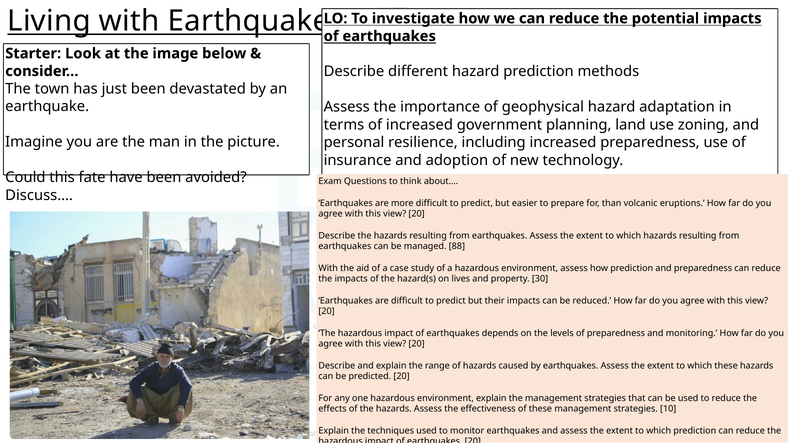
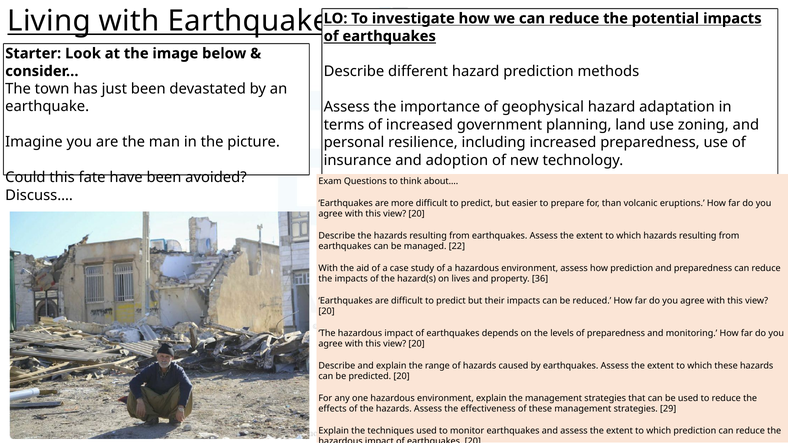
88: 88 -> 22
30: 30 -> 36
10: 10 -> 29
